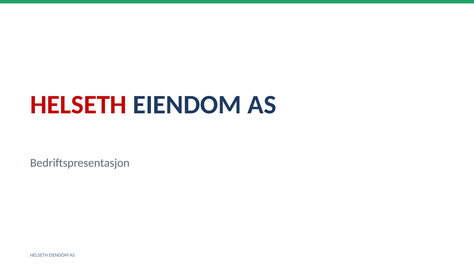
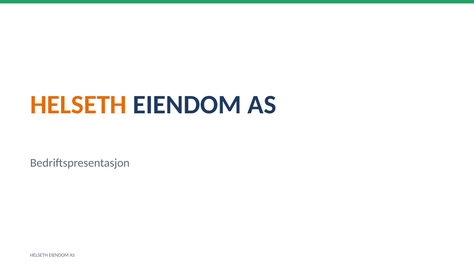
HELSETH at (78, 105) colour: red -> orange
